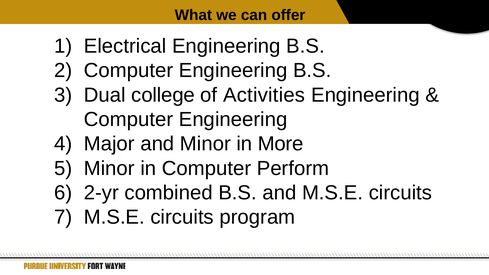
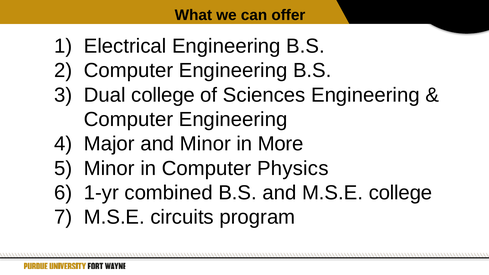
Activities: Activities -> Sciences
Perform: Perform -> Physics
2-yr: 2-yr -> 1-yr
and M.S.E circuits: circuits -> college
